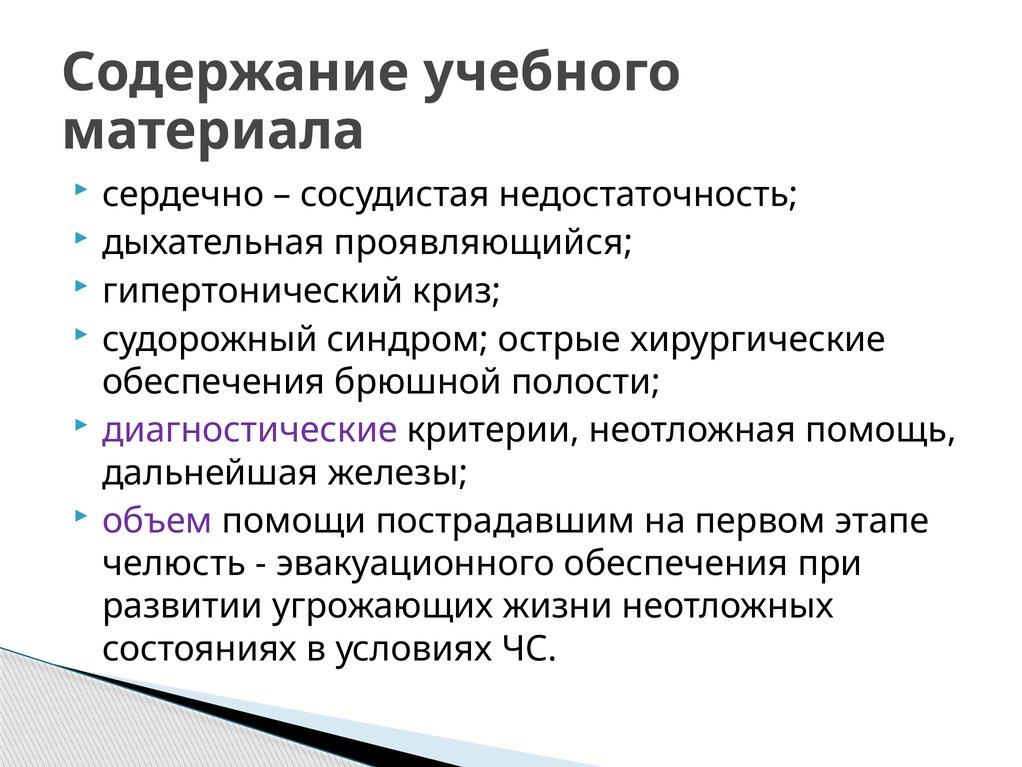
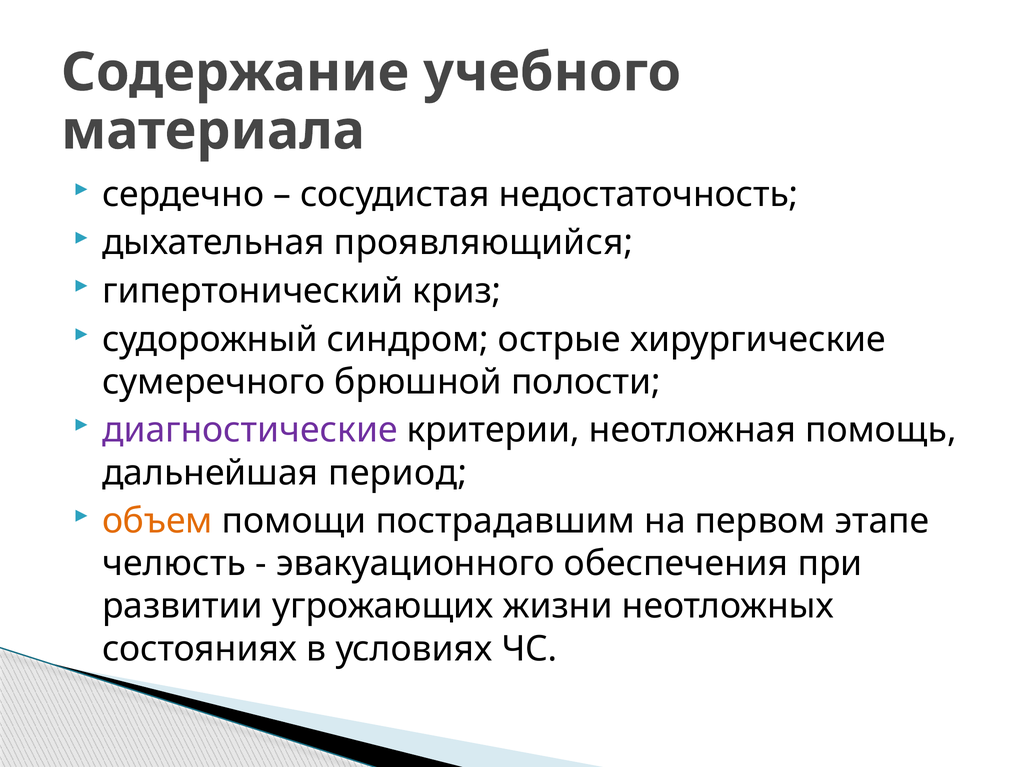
обеспечения at (214, 382): обеспечения -> сумеречного
железы: железы -> период
объем colour: purple -> orange
